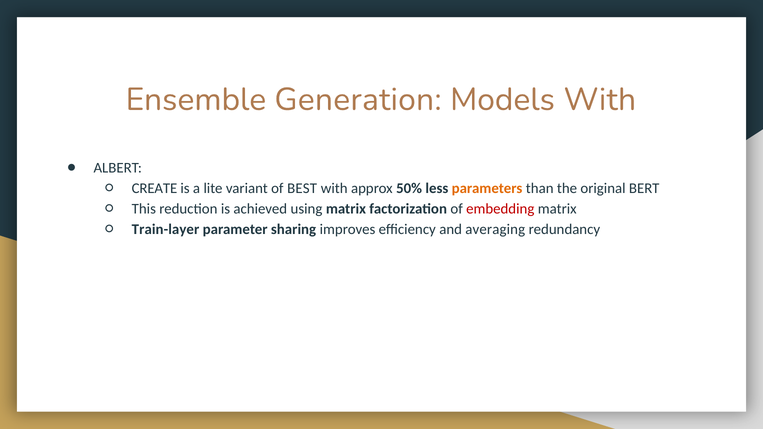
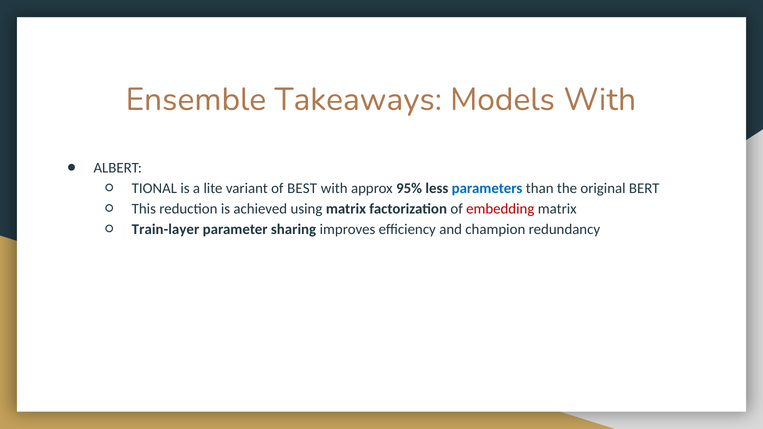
Generation: Generation -> Takeaways
CREATE: CREATE -> TIONAL
50%: 50% -> 95%
parameters colour: orange -> blue
averaging: averaging -> champion
